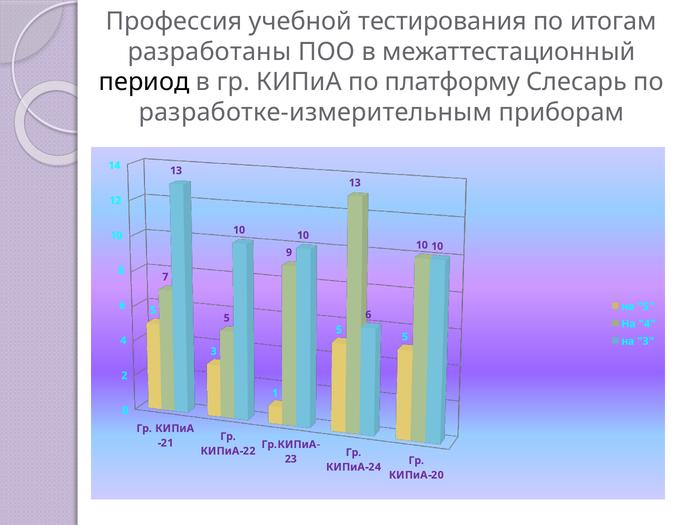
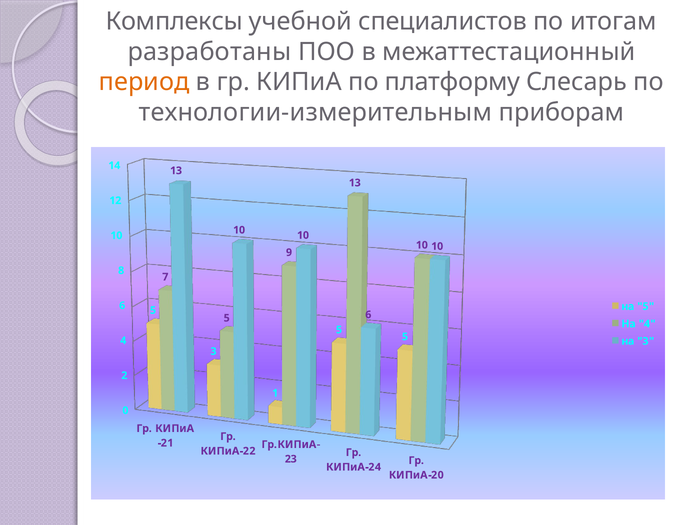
Профессия: Профессия -> Комплексы
тестирования: тестирования -> специалистов
период colour: black -> orange
разработке-измерительным: разработке-измерительным -> технологии-измерительным
